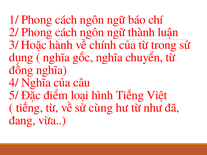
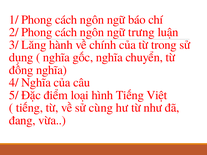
thành: thành -> trưng
Hoặc: Hoặc -> Lăng
